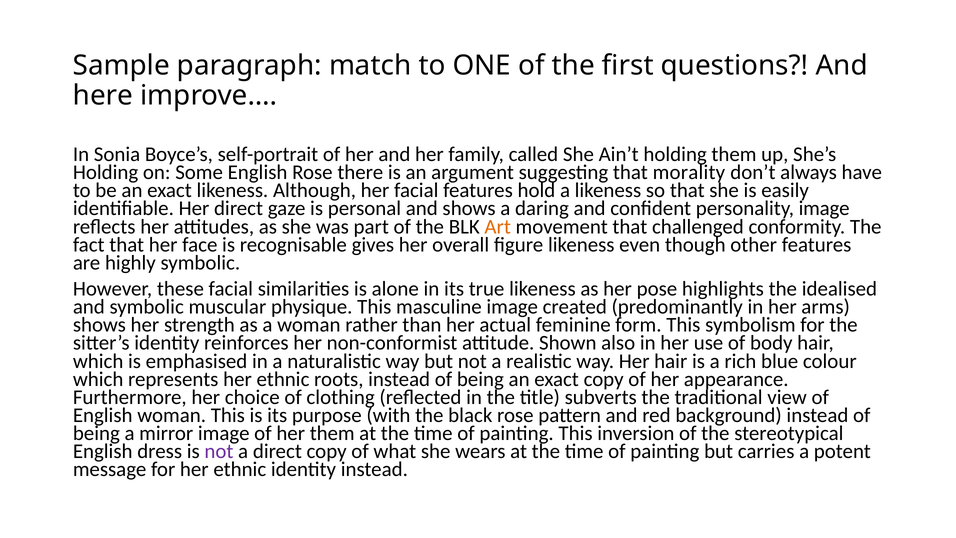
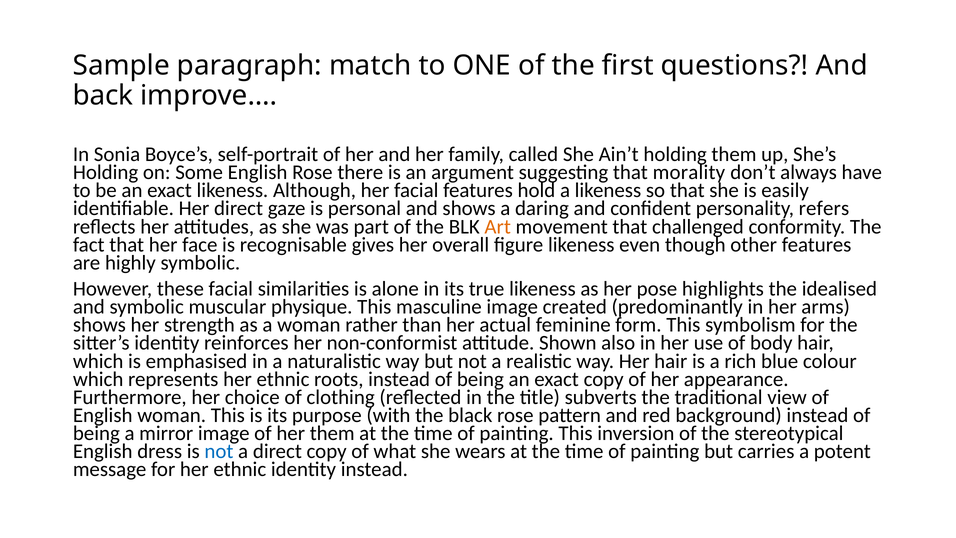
here: here -> back
personality image: image -> refers
not at (219, 451) colour: purple -> blue
